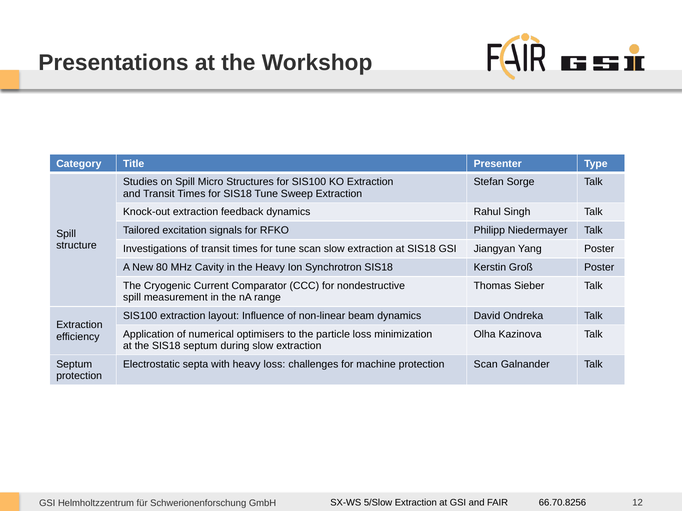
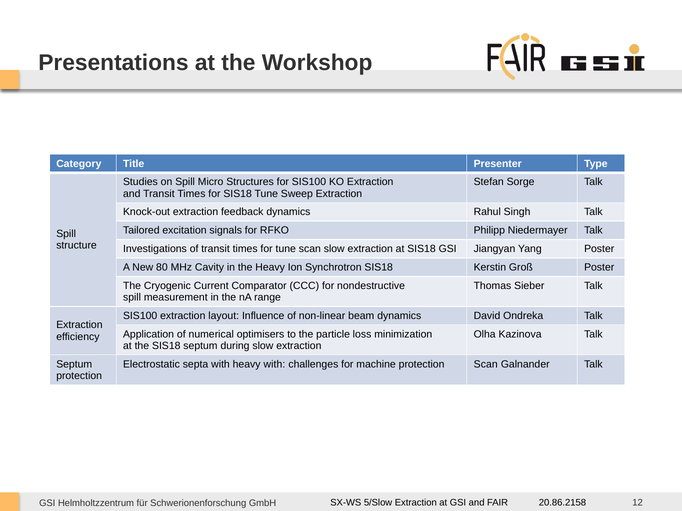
heavy loss: loss -> with
66.70.8256: 66.70.8256 -> 20.86.2158
